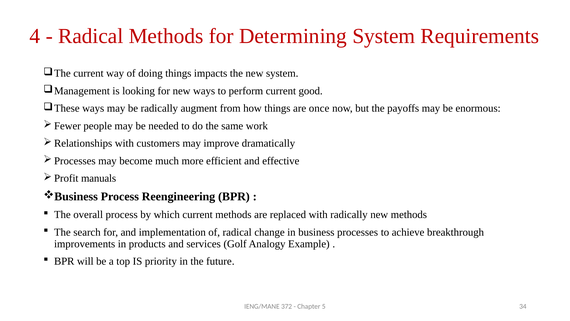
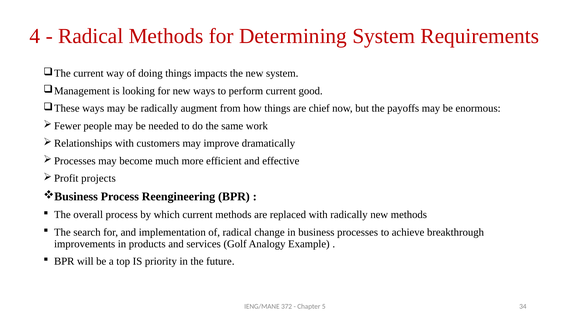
once: once -> chief
manuals: manuals -> projects
